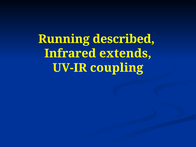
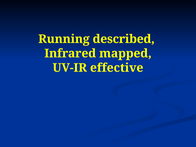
extends: extends -> mapped
coupling: coupling -> effective
